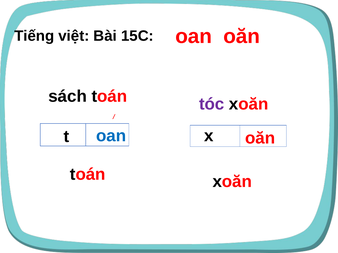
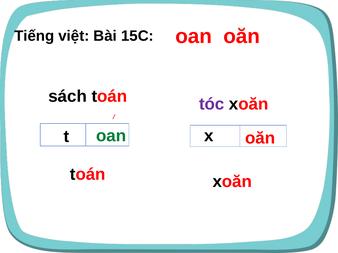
oan at (111, 136) colour: blue -> green
